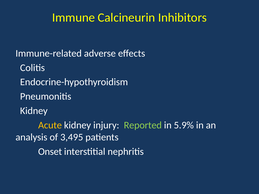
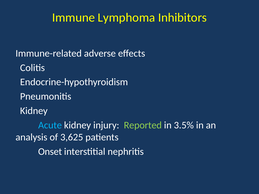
Calcineurin: Calcineurin -> Lymphoma
Acute colour: yellow -> light blue
5.9%: 5.9% -> 3.5%
3,495: 3,495 -> 3,625
